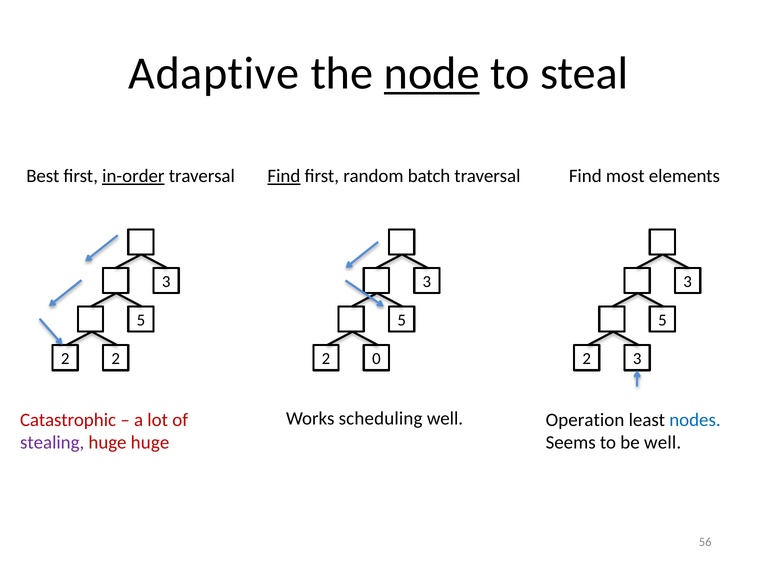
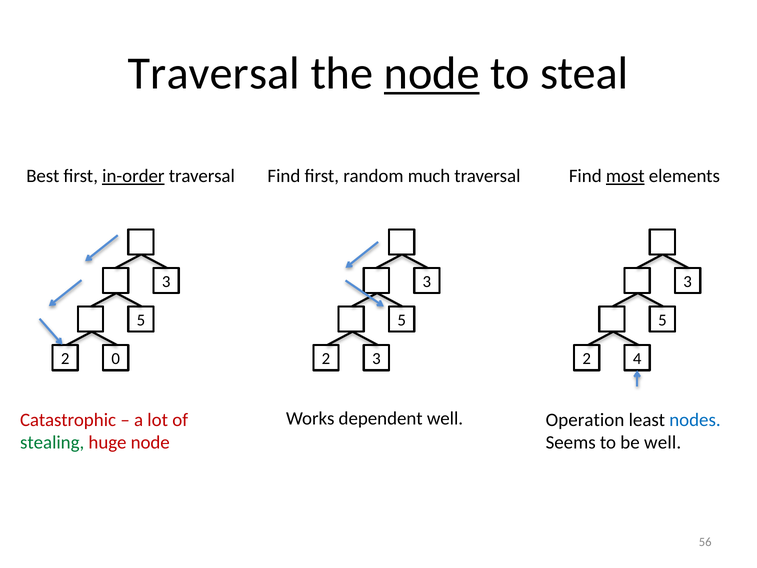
Adaptive at (214, 73): Adaptive -> Traversal
Find at (284, 176) underline: present -> none
batch: batch -> much
most underline: none -> present
2 2: 2 -> 0
2 0: 0 -> 3
2 3: 3 -> 4
scheduling: scheduling -> dependent
stealing colour: purple -> green
huge huge: huge -> node
